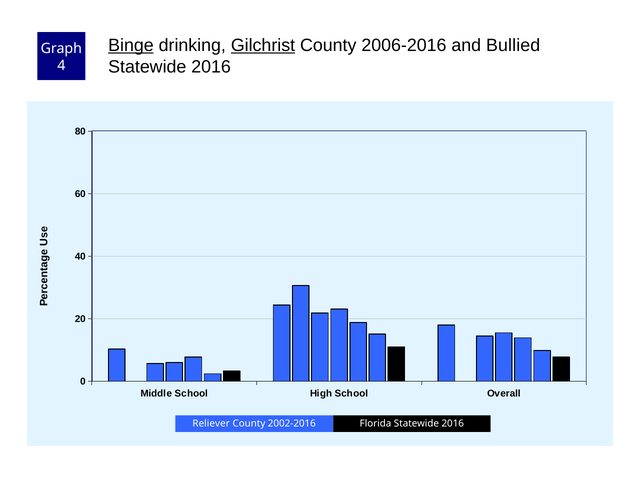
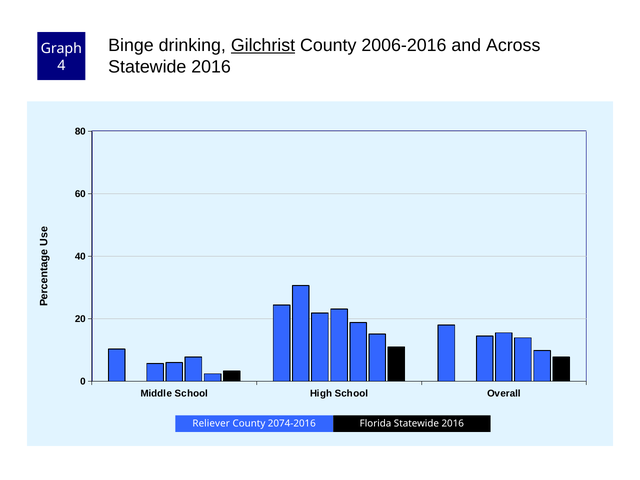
Binge underline: present -> none
Bullied: Bullied -> Across
2002-2016: 2002-2016 -> 2074-2016
